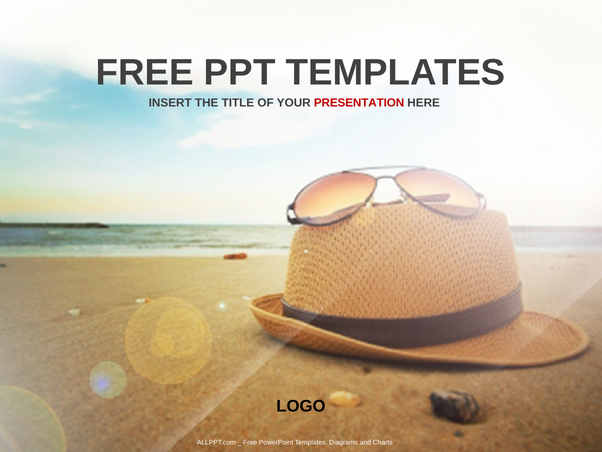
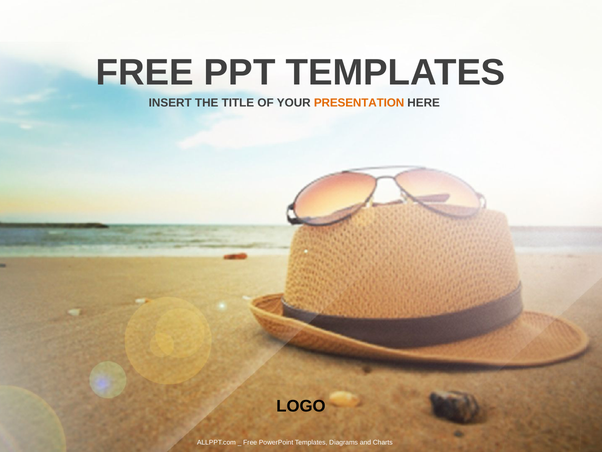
PRESENTATION colour: red -> orange
